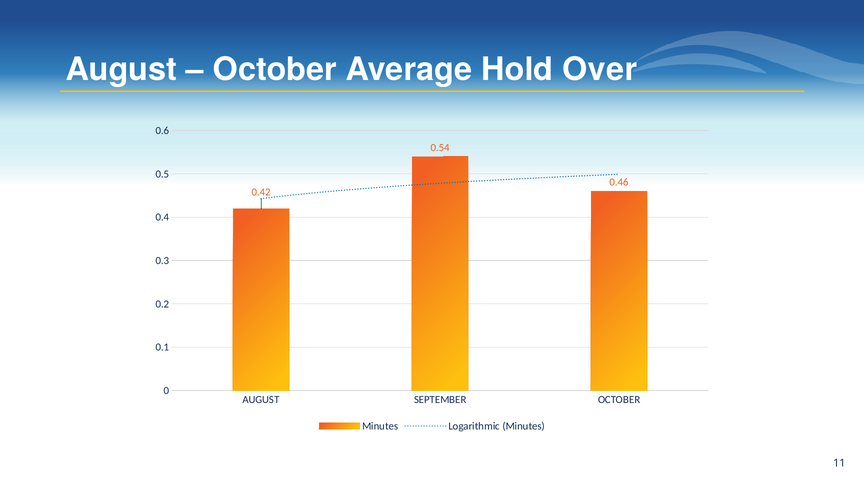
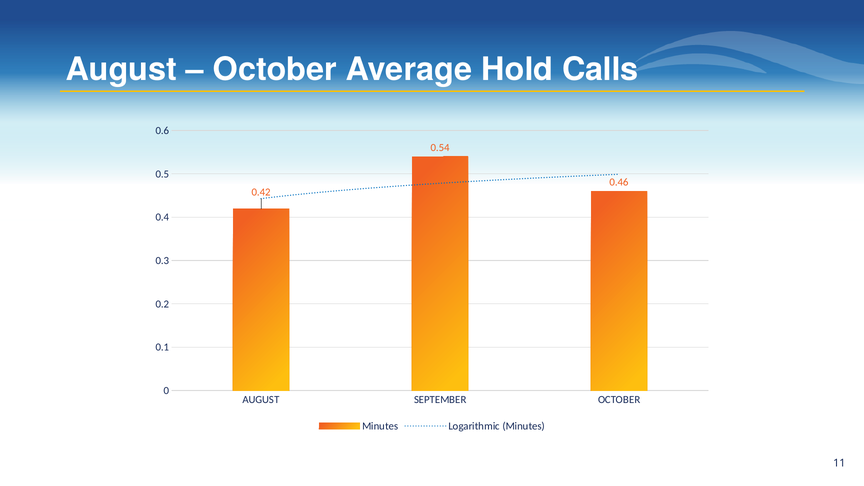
Over: Over -> Calls
